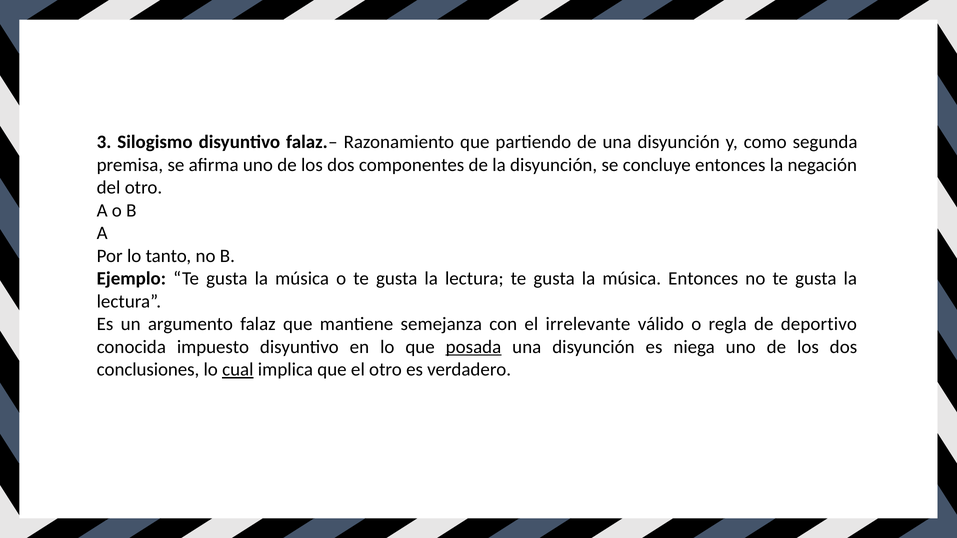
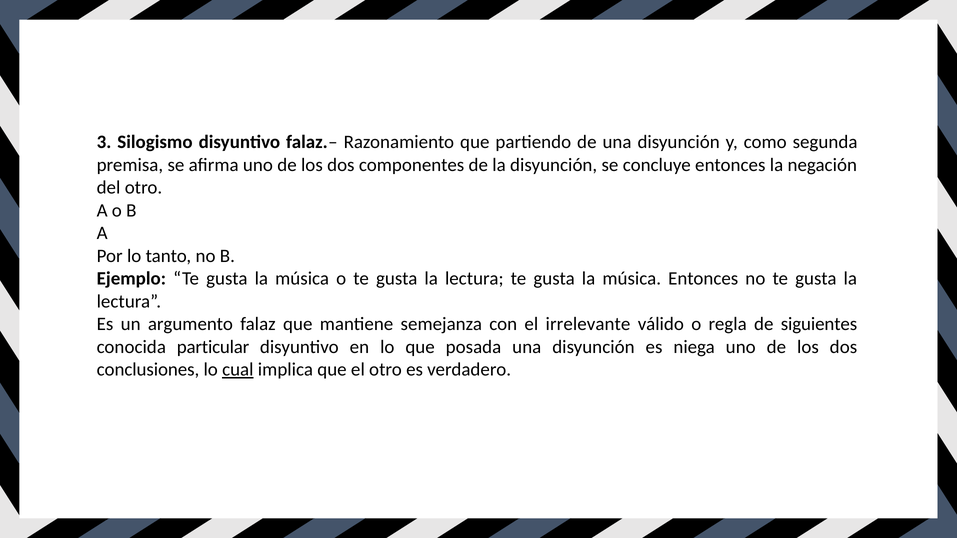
deportivo: deportivo -> siguientes
impuesto: impuesto -> particular
posada underline: present -> none
